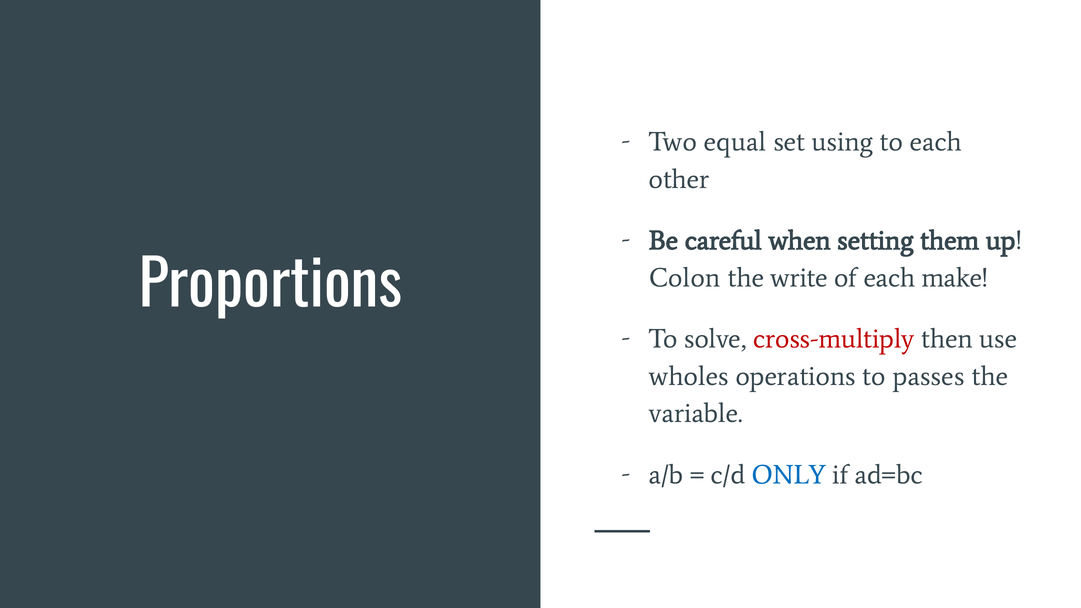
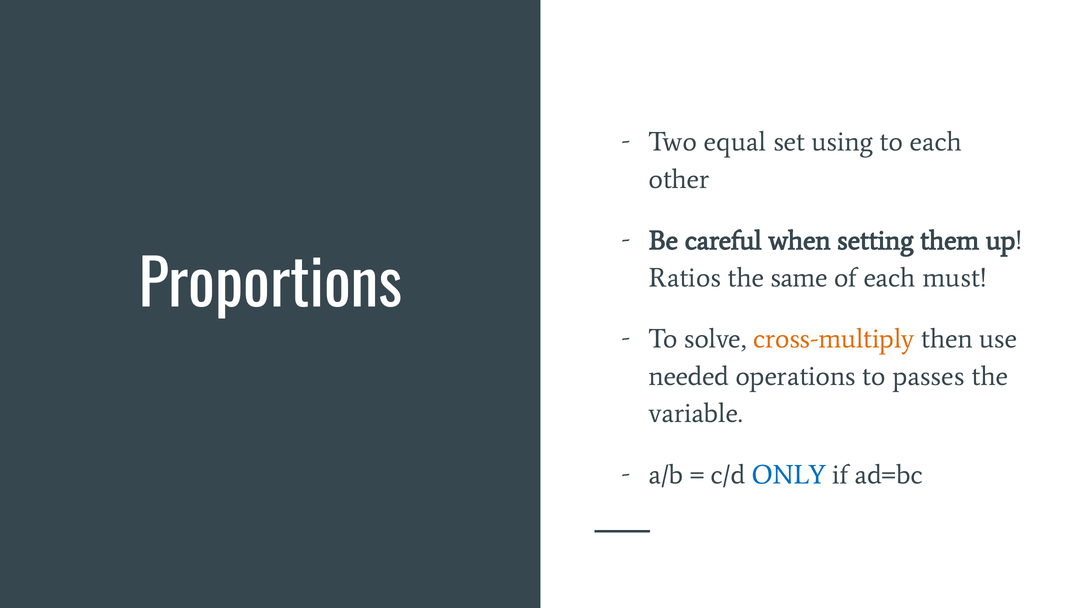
Colon: Colon -> Ratios
write: write -> same
make: make -> must
cross-multiply colour: red -> orange
wholes: wholes -> needed
